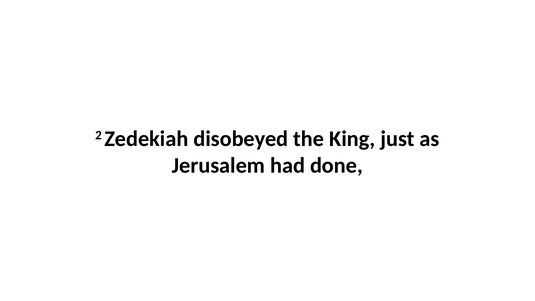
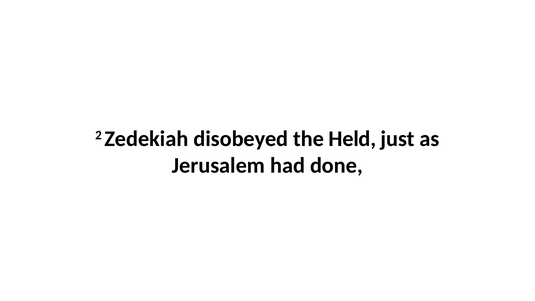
King: King -> Held
